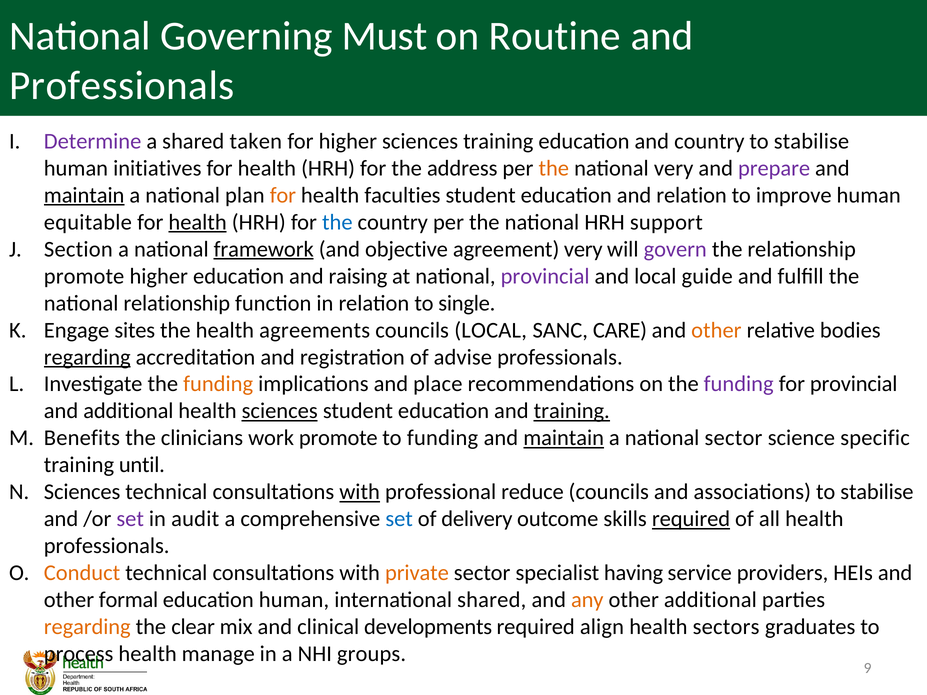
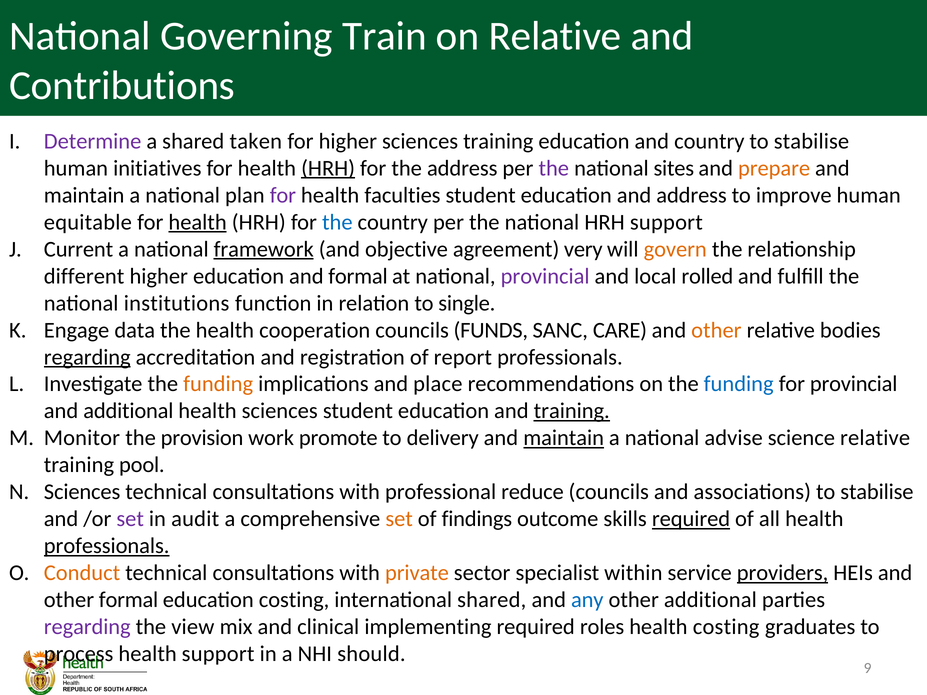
Must: Must -> Train
on Routine: Routine -> Relative
Professionals at (122, 86): Professionals -> Contributions
HRH at (328, 168) underline: none -> present
the at (554, 168) colour: orange -> purple
national very: very -> sites
prepare colour: purple -> orange
maintain at (84, 195) underline: present -> none
for at (283, 195) colour: orange -> purple
and relation: relation -> address
Section: Section -> Current
govern colour: purple -> orange
promote at (84, 276): promote -> different
and raising: raising -> formal
guide: guide -> rolled
national relationship: relationship -> institutions
sites: sites -> data
agreements: agreements -> cooperation
councils LOCAL: LOCAL -> FUNDS
advise: advise -> report
funding at (739, 384) colour: purple -> blue
sciences at (280, 411) underline: present -> none
Benefits: Benefits -> Monitor
clinicians: clinicians -> provision
to funding: funding -> delivery
national sector: sector -> advise
science specific: specific -> relative
until: until -> pool
with at (360, 492) underline: present -> none
set at (399, 519) colour: blue -> orange
delivery: delivery -> findings
professionals at (107, 546) underline: none -> present
having: having -> within
providers underline: none -> present
education human: human -> costing
any colour: orange -> blue
regarding at (87, 627) colour: orange -> purple
clear: clear -> view
developments: developments -> implementing
align: align -> roles
health sectors: sectors -> costing
health manage: manage -> support
groups: groups -> should
